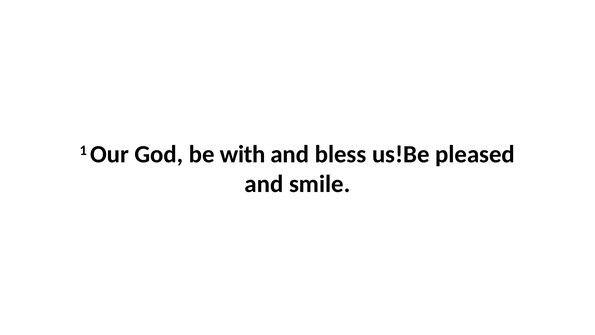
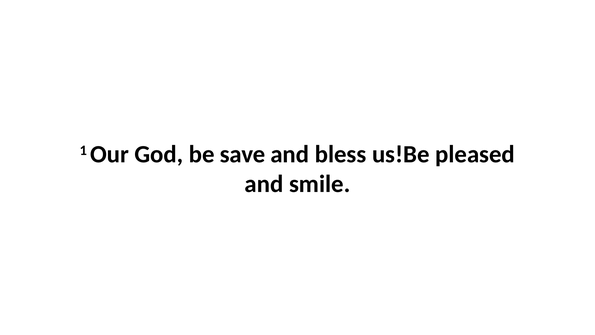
with: with -> save
